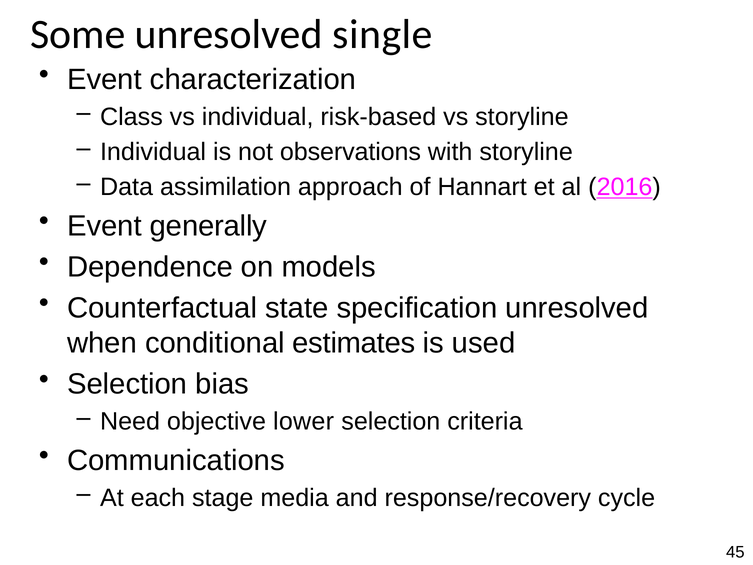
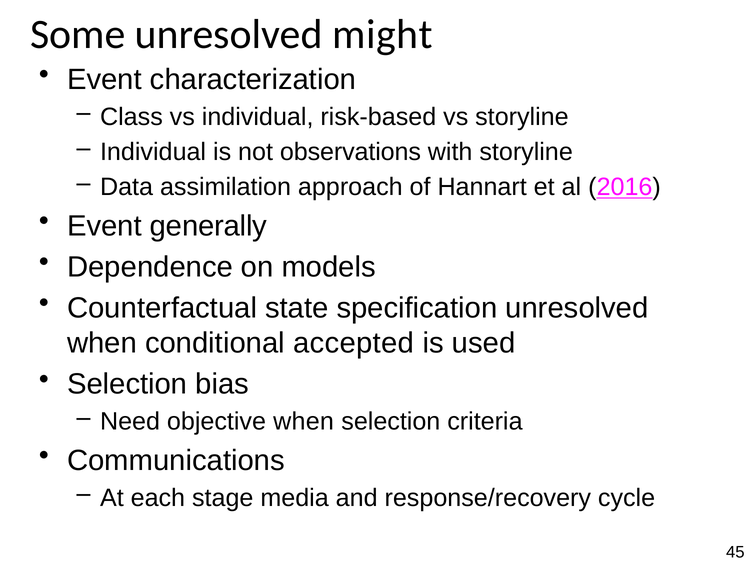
single: single -> might
estimates: estimates -> accepted
objective lower: lower -> when
